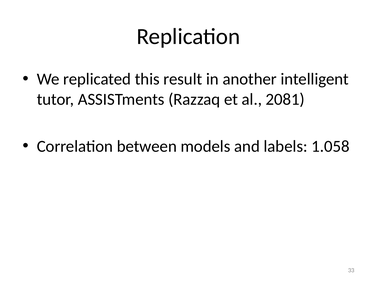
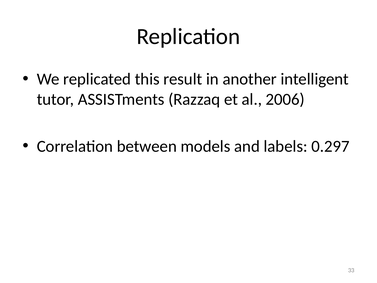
2081: 2081 -> 2006
1.058: 1.058 -> 0.297
